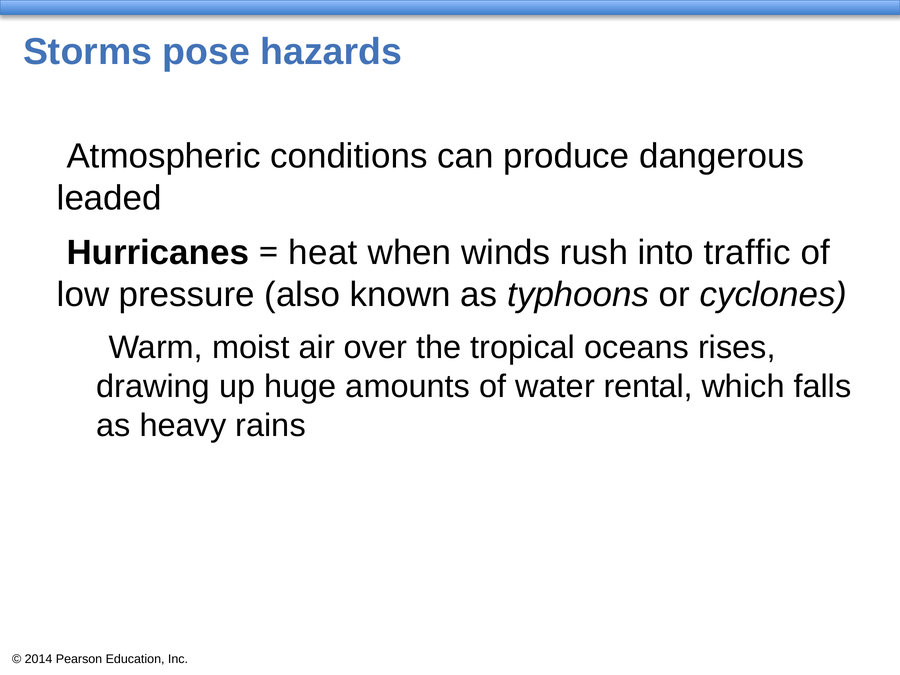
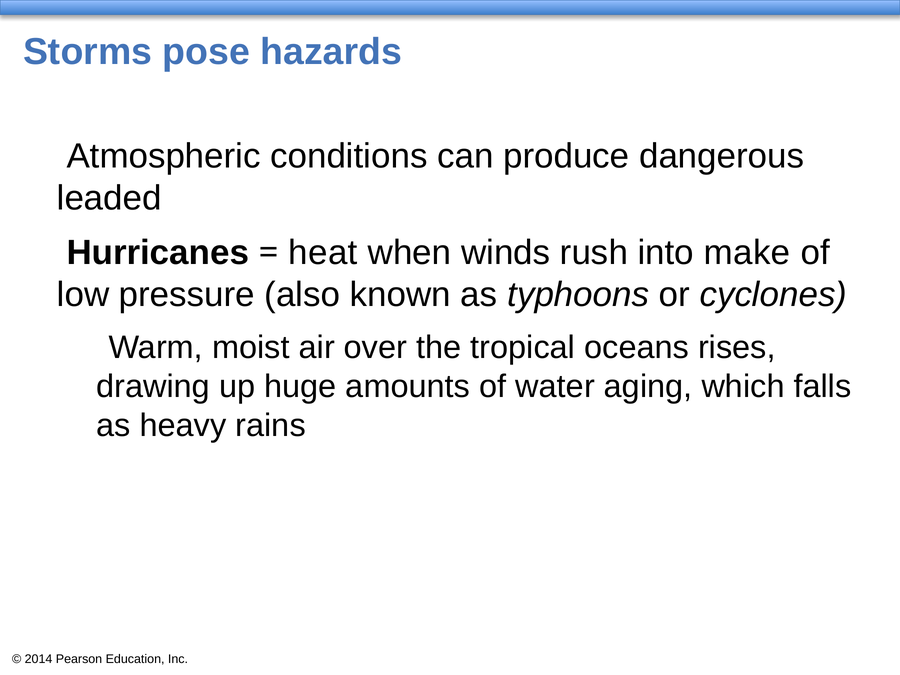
traffic: traffic -> make
rental: rental -> aging
